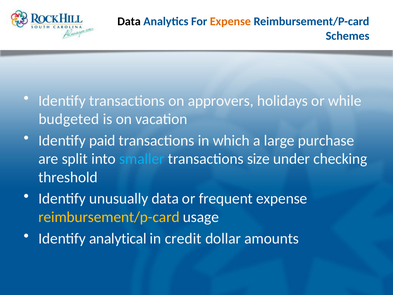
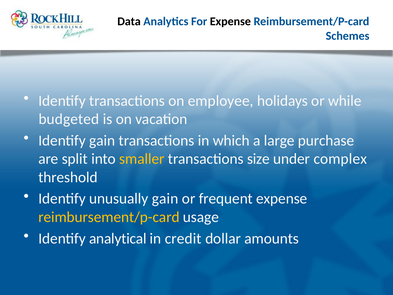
Expense at (230, 21) colour: orange -> black
approvers: approvers -> employee
Identify paid: paid -> gain
smaller colour: light blue -> yellow
checking: checking -> complex
unusually data: data -> gain
